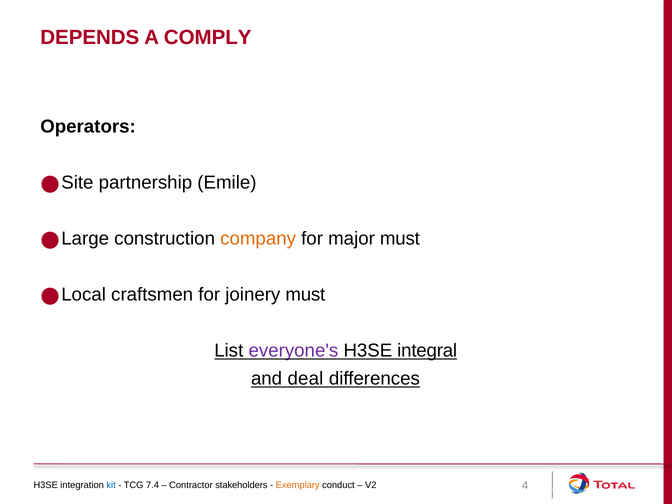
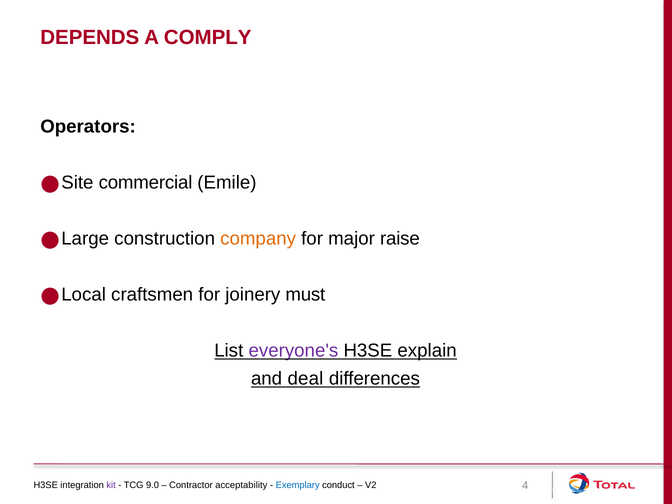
partnership: partnership -> commercial
major must: must -> raise
integral: integral -> explain
kit colour: blue -> purple
7.4: 7.4 -> 9.0
stakeholders: stakeholders -> acceptability
Exemplary colour: orange -> blue
